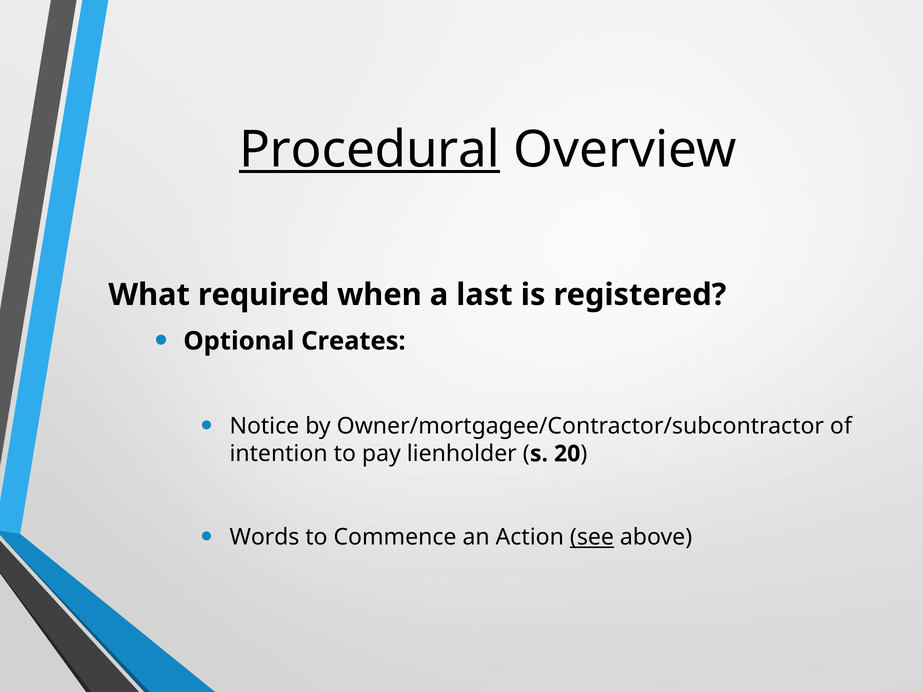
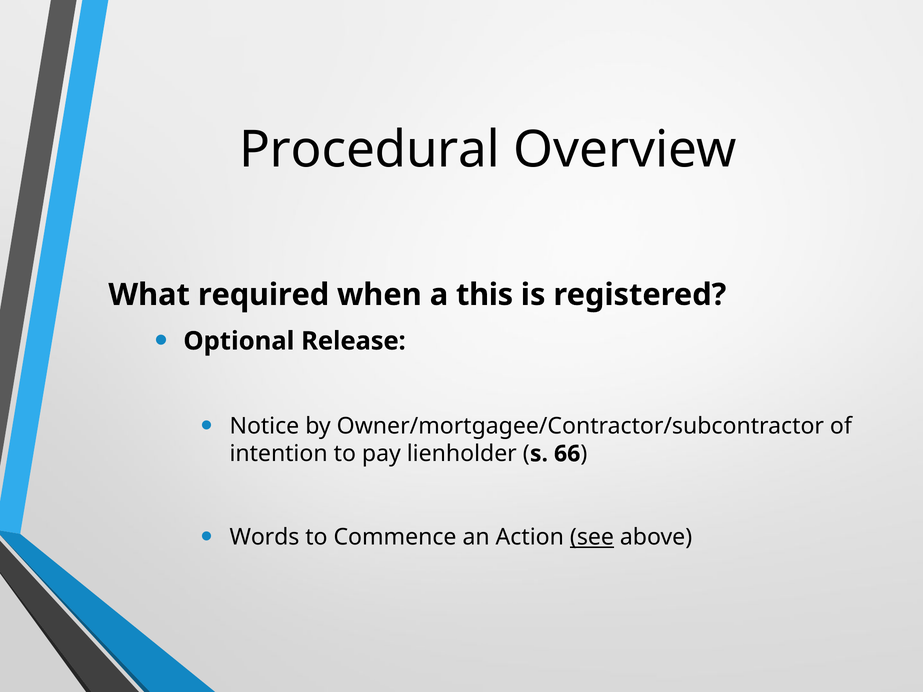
Procedural underline: present -> none
last: last -> this
Creates: Creates -> Release
20: 20 -> 66
